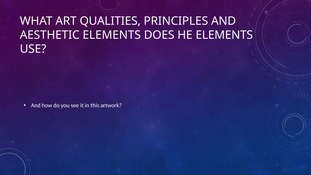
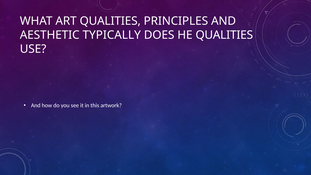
AESTHETIC ELEMENTS: ELEMENTS -> TYPICALLY
HE ELEMENTS: ELEMENTS -> QUALITIES
